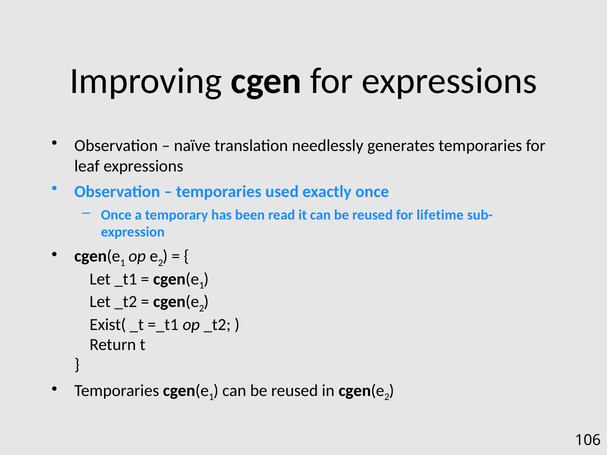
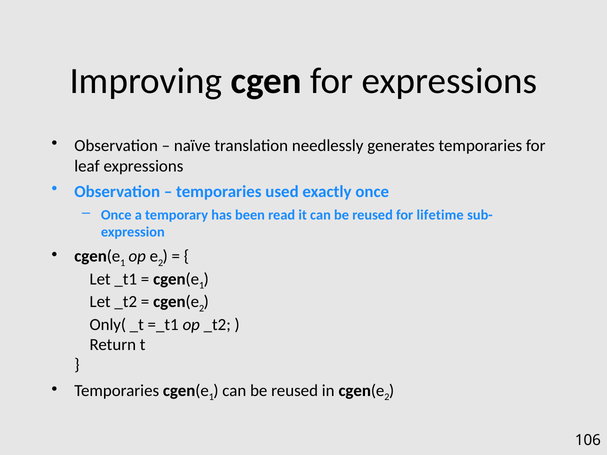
Exist(: Exist( -> Only(
